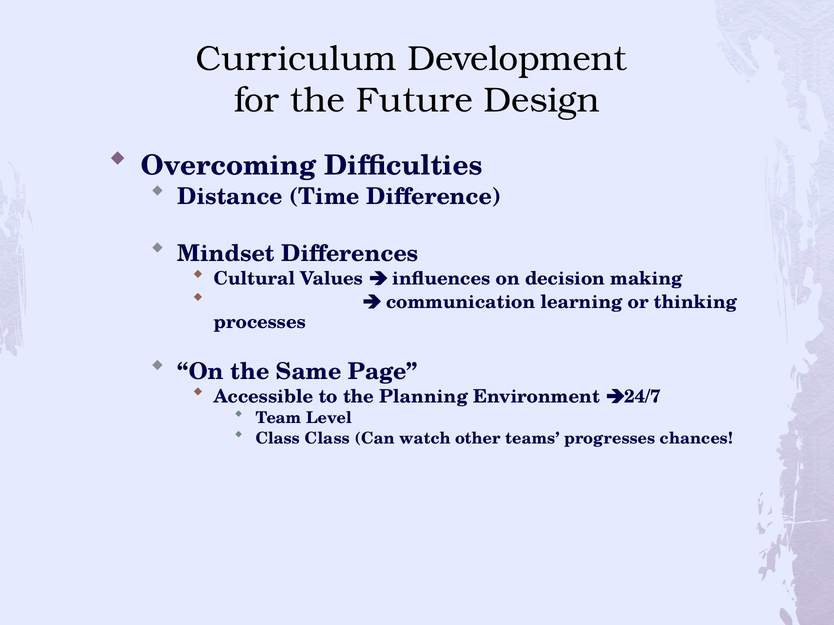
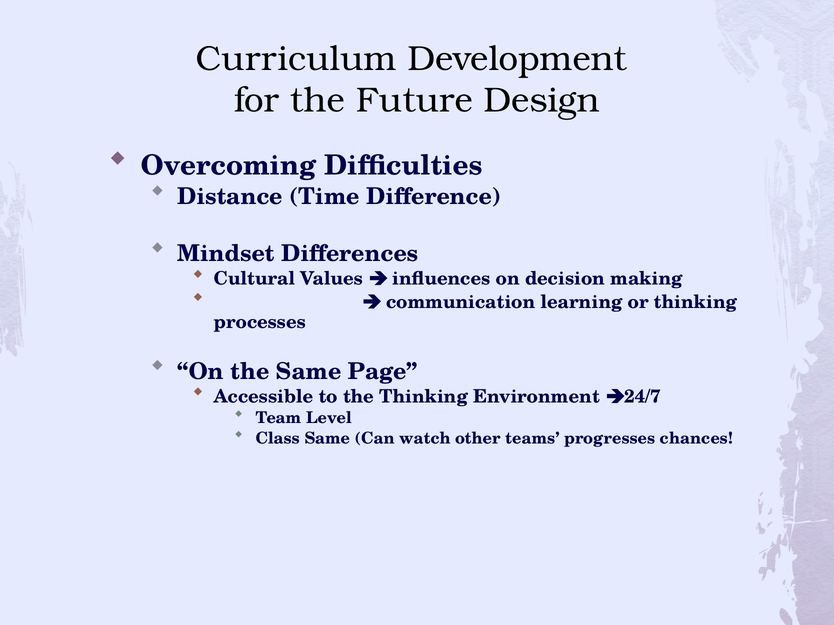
the Planning: Planning -> Thinking
Class Class: Class -> Same
